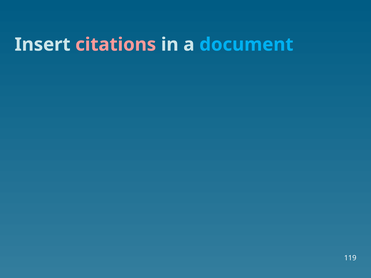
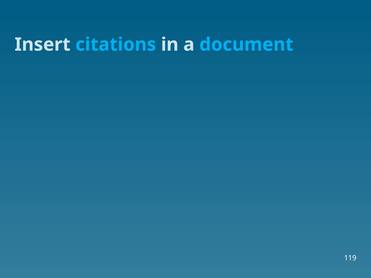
citations colour: pink -> light blue
